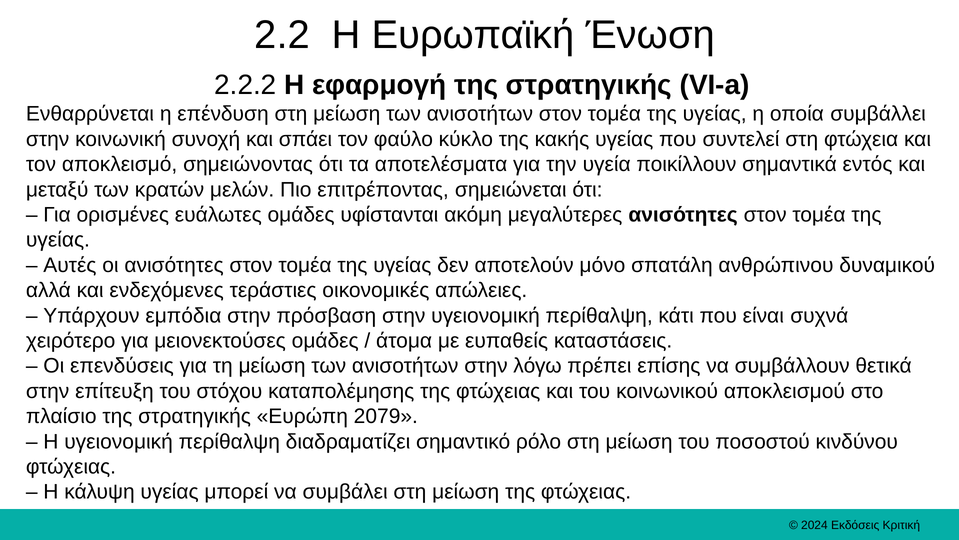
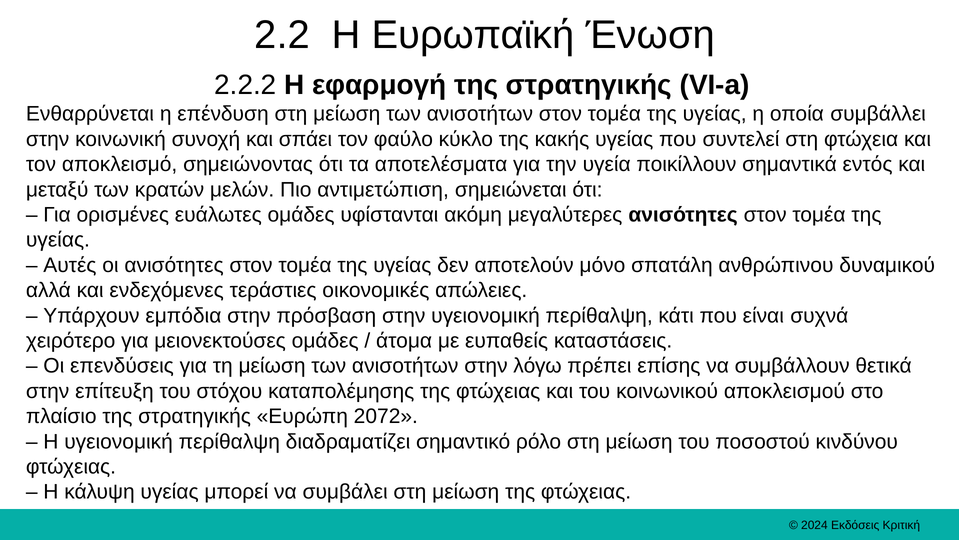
επιτρέποντας: επιτρέποντας -> αντιμετώπιση
2079: 2079 -> 2072
